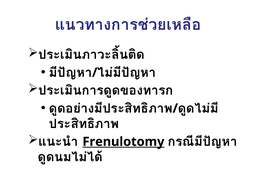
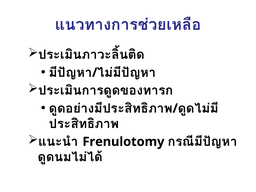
Frenulotomy underline: present -> none
